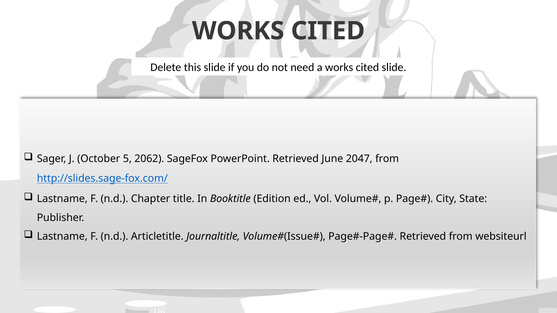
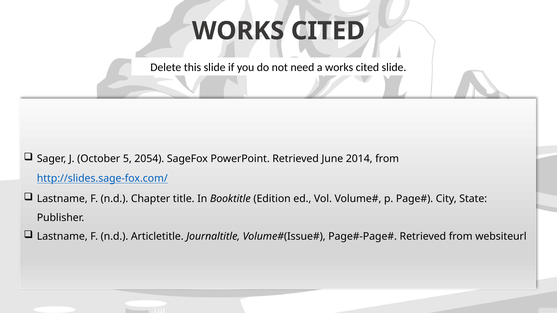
2062: 2062 -> 2054
2047: 2047 -> 2014
